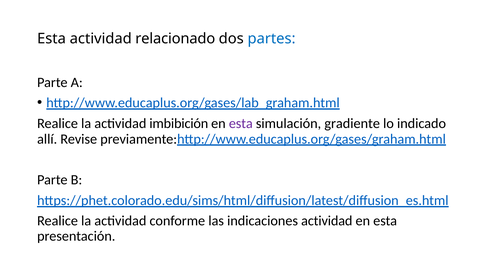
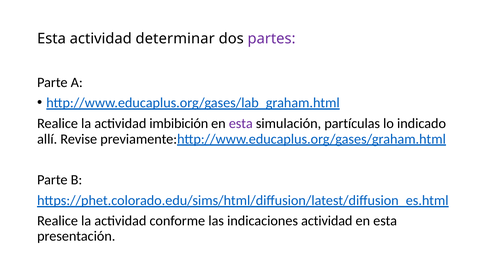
relacionado: relacionado -> determinar
partes colour: blue -> purple
gradiente: gradiente -> partículas
